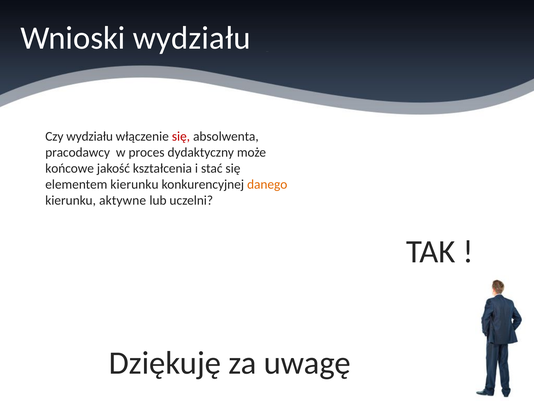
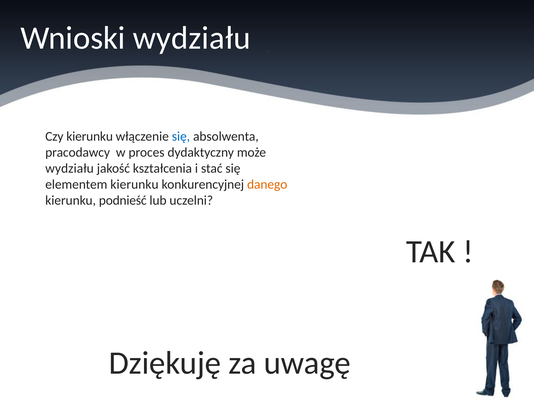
Czy wydziału: wydziału -> kierunku
się at (181, 136) colour: red -> blue
końcowe at (70, 168): końcowe -> wydziału
aktywne: aktywne -> podnieść
